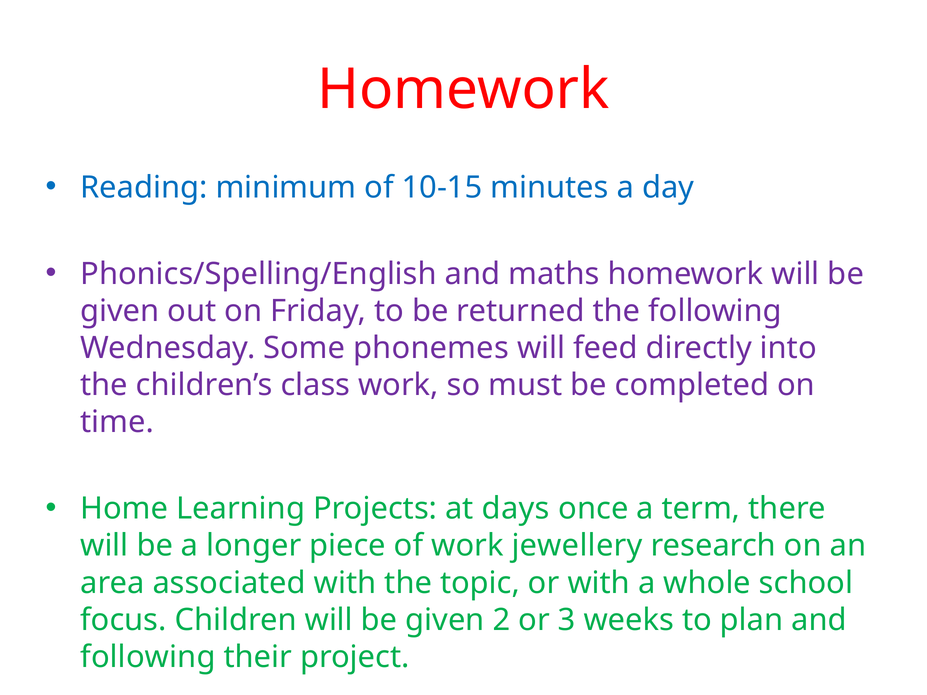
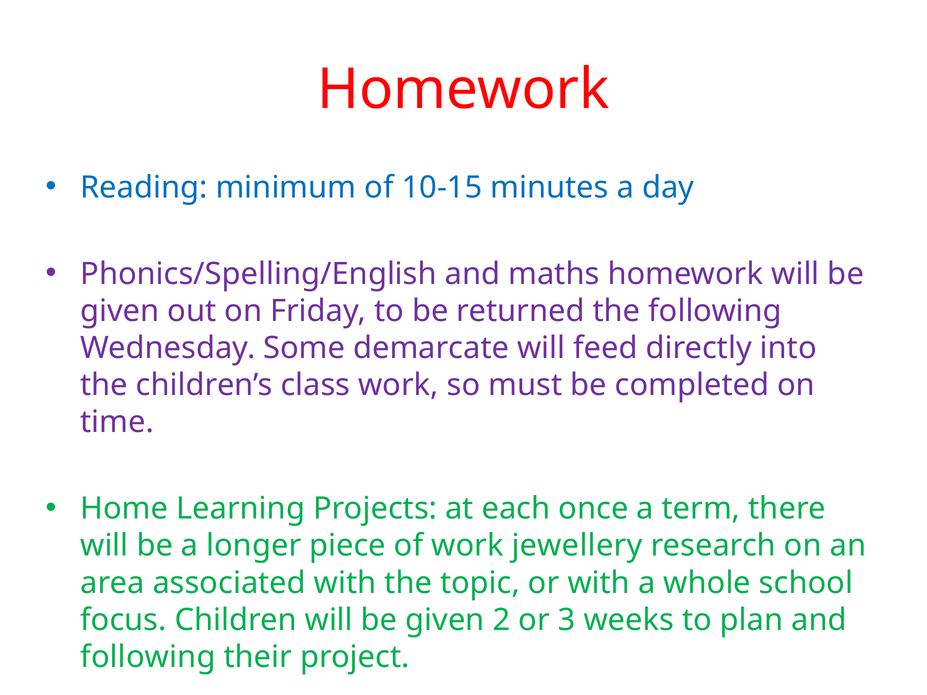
phonemes: phonemes -> demarcate
days: days -> each
